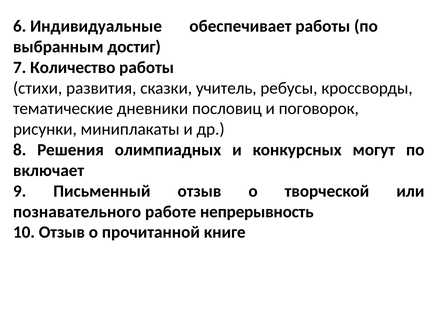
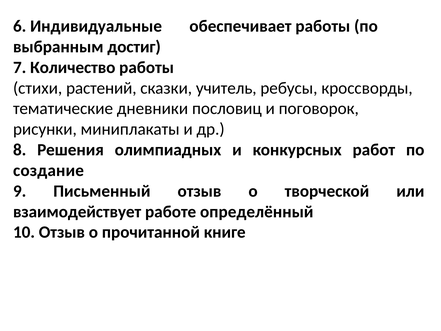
развития: развития -> растений
могут: могут -> работ
включает: включает -> создание
познавательного: познавательного -> взаимодействует
непрерывность: непрерывность -> определённый
